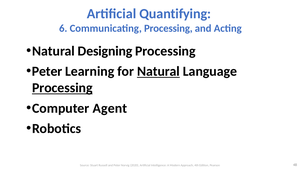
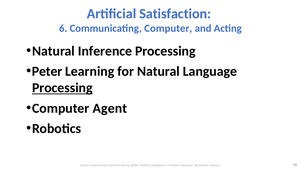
Quantifying: Quantifying -> Satisfaction
Communicating Processing: Processing -> Computer
Designing: Designing -> Inference
Natural at (158, 72) underline: present -> none
